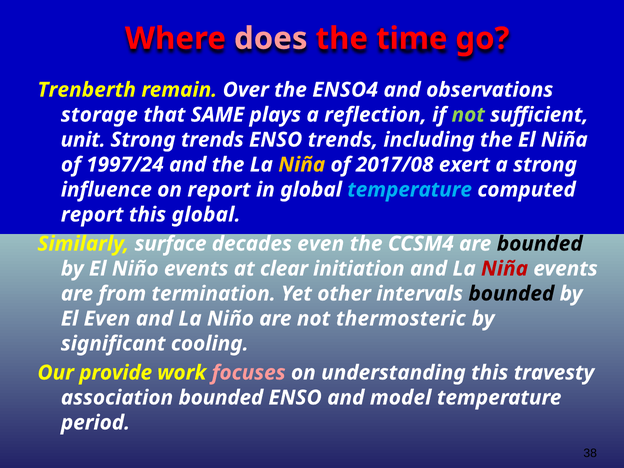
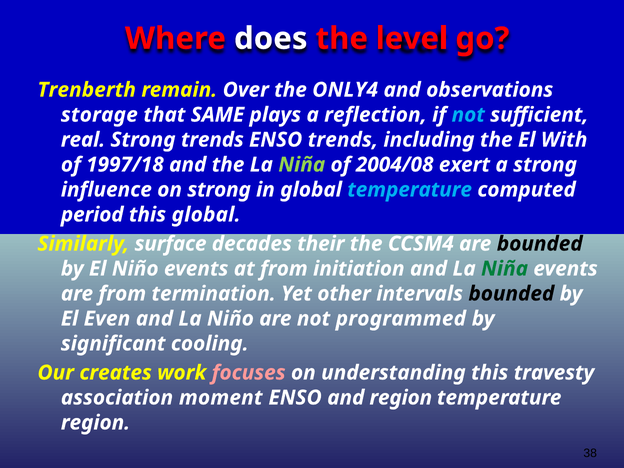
does colour: pink -> white
time: time -> level
ENSO4: ENSO4 -> ONLY4
not at (468, 115) colour: light green -> light blue
unit: unit -> real
El Niña: Niña -> With
1997/24: 1997/24 -> 1997/18
Niña at (302, 165) colour: yellow -> light green
2017/08: 2017/08 -> 2004/08
on report: report -> strong
report at (92, 215): report -> period
decades even: even -> their
at clear: clear -> from
Niña at (505, 269) colour: red -> green
thermosteric: thermosteric -> programmed
provide: provide -> creates
association bounded: bounded -> moment
and model: model -> region
period at (95, 423): period -> region
